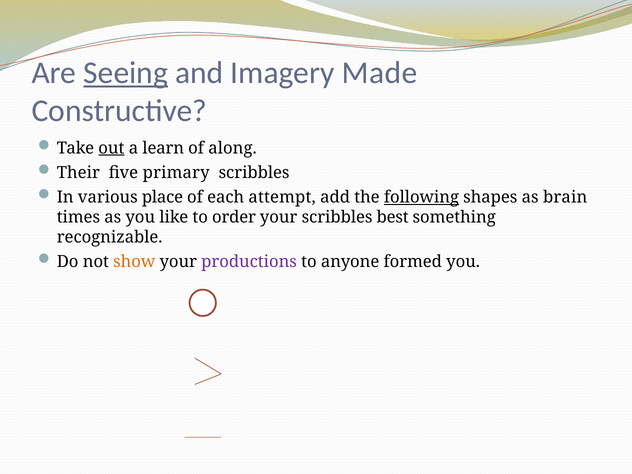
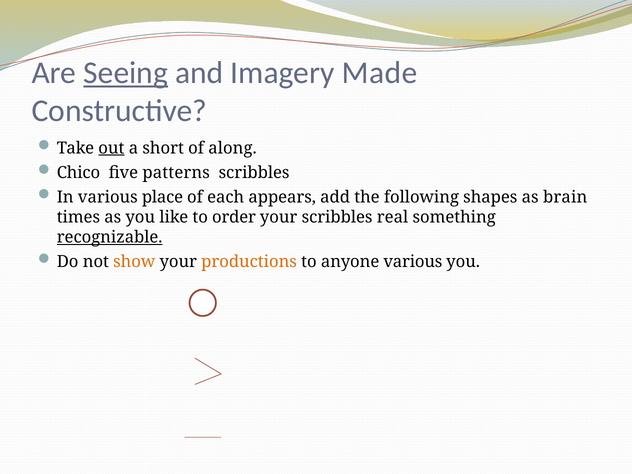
learn: learn -> short
Their: Their -> Chico
primary: primary -> patterns
attempt: attempt -> appears
following underline: present -> none
best: best -> real
recognizable underline: none -> present
productions colour: purple -> orange
anyone formed: formed -> various
